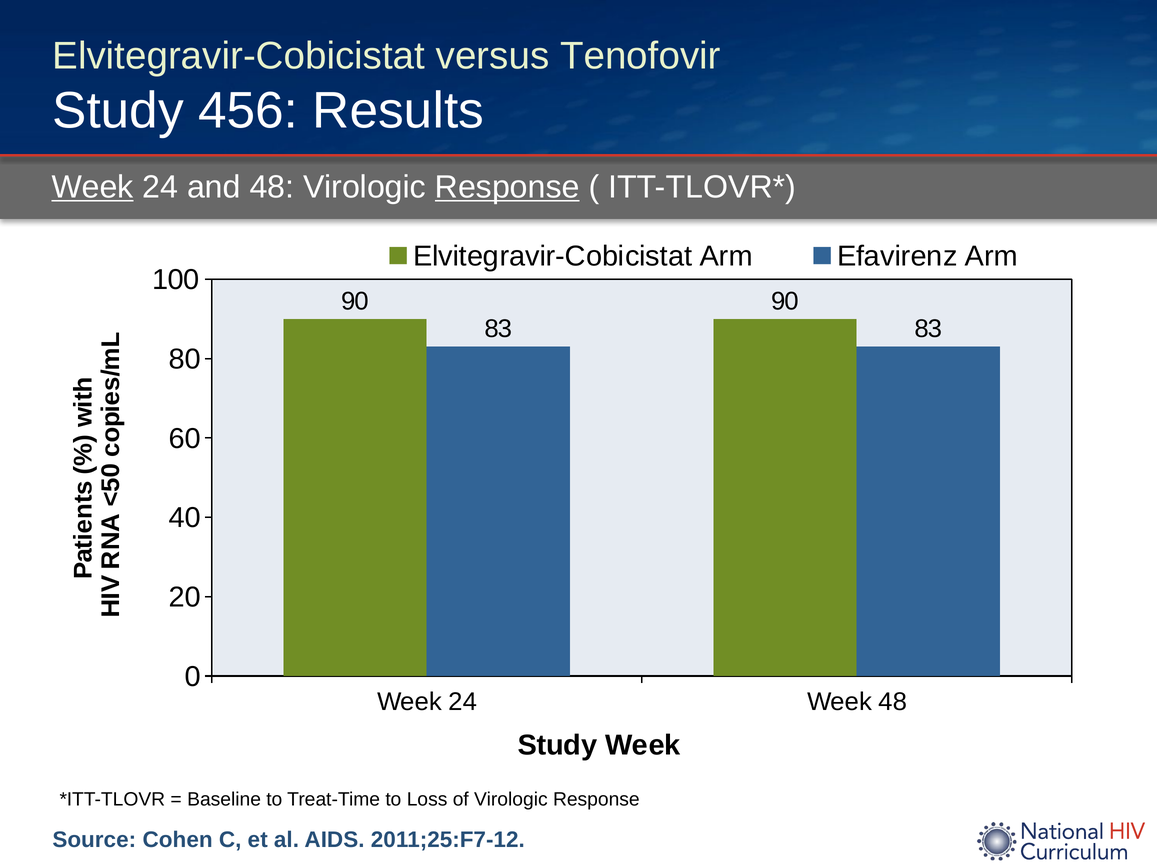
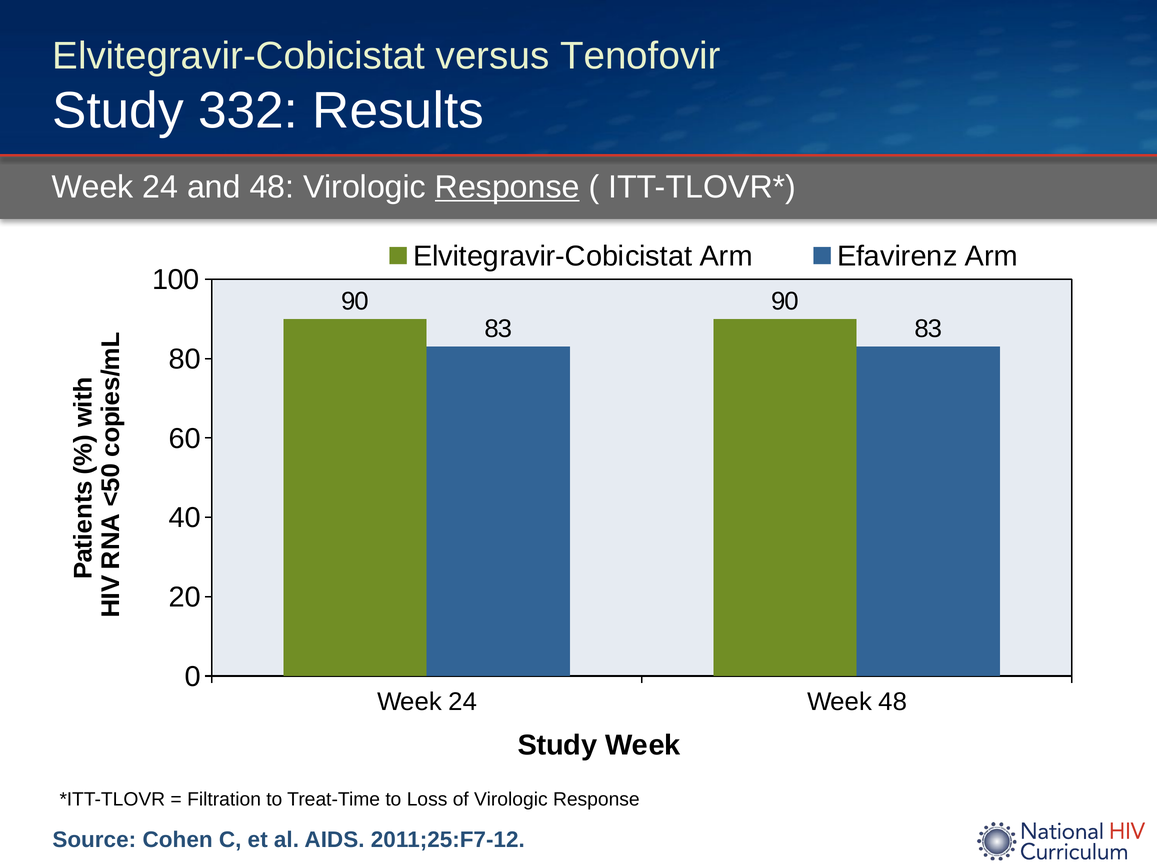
456: 456 -> 332
Week at (93, 187) underline: present -> none
Baseline: Baseline -> Filtration
